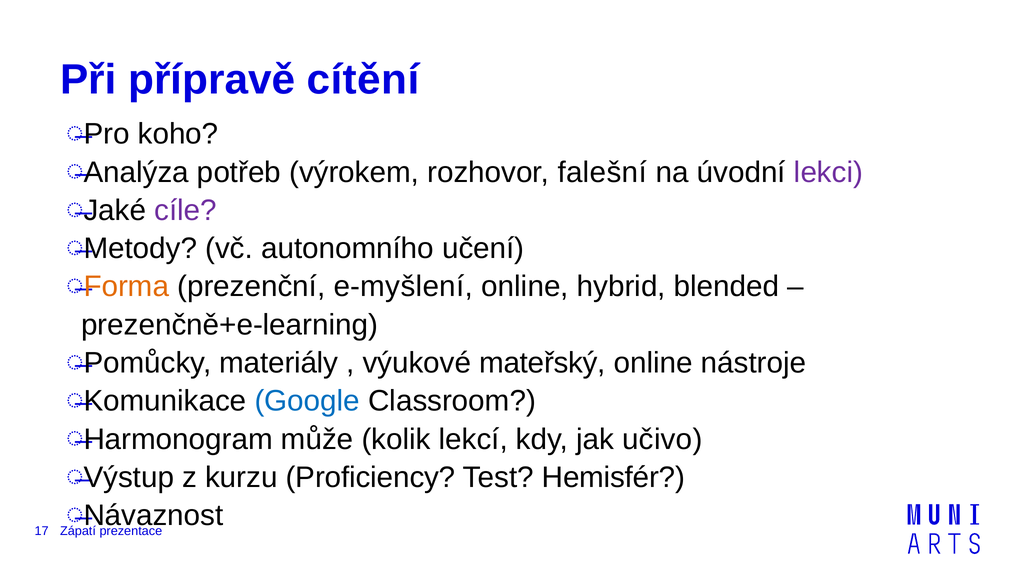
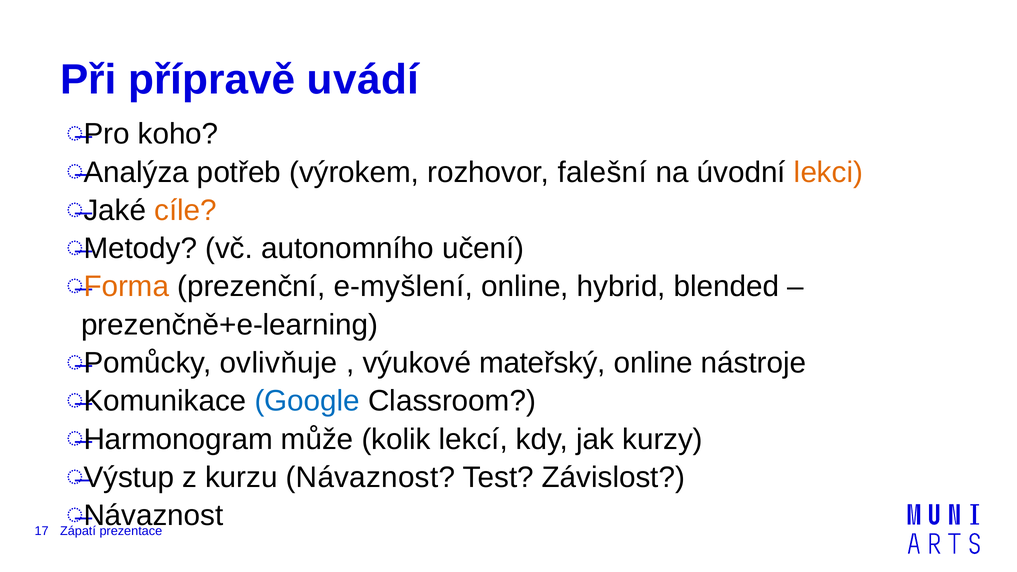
cítění: cítění -> uvádí
lekci colour: purple -> orange
cíle colour: purple -> orange
materiály: materiály -> ovlivňuje
učivo: učivo -> kurzy
kurzu Proficiency: Proficiency -> Návaznost
Hemisfér: Hemisfér -> Závislost
